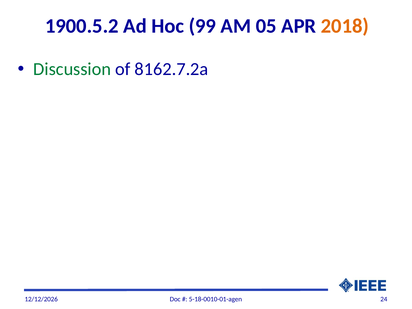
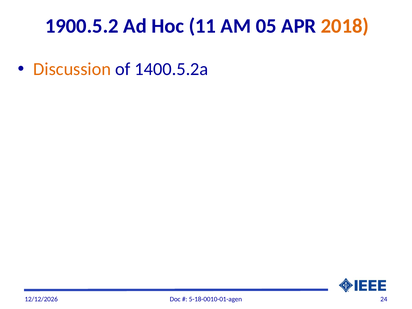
99: 99 -> 11
Discussion colour: green -> orange
8162.7.2a: 8162.7.2a -> 1400.5.2a
